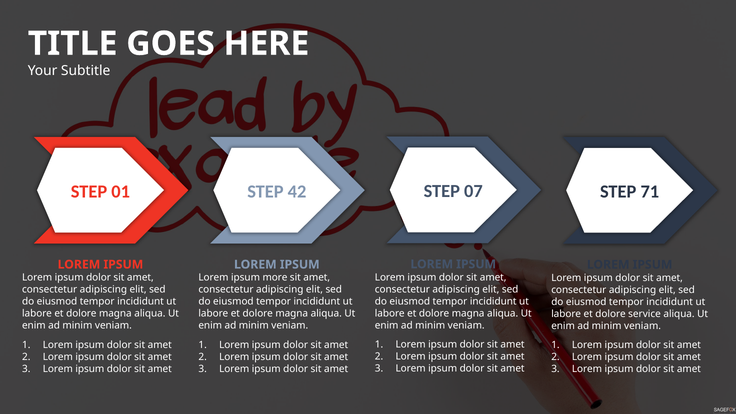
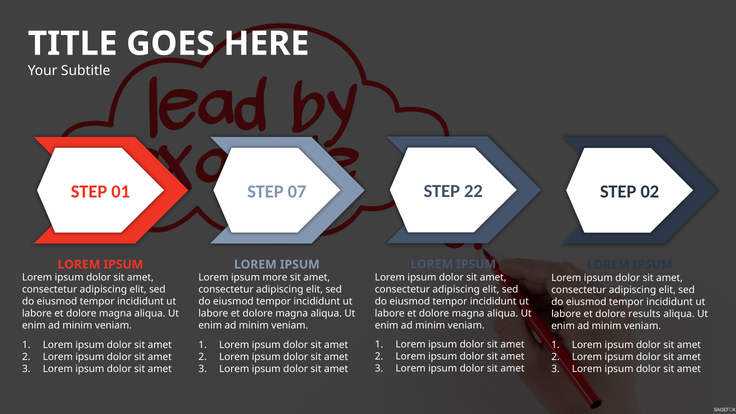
07: 07 -> 22
42: 42 -> 07
71: 71 -> 02
service: service -> results
